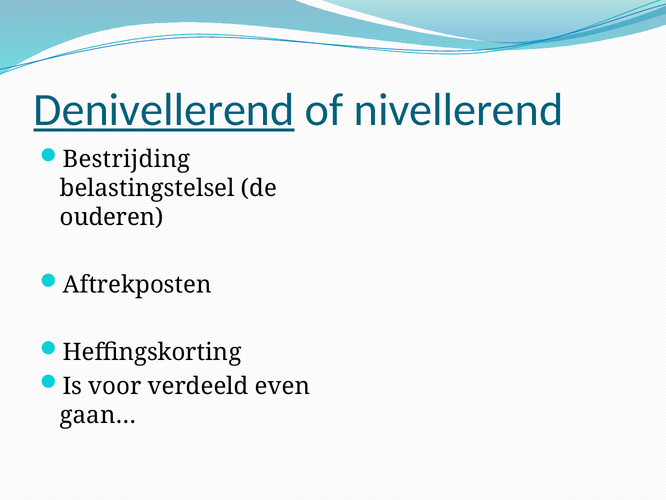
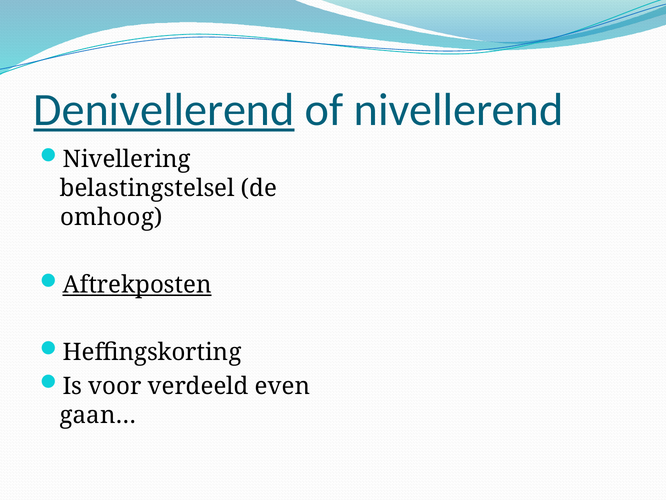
Bestrijding: Bestrijding -> Nivellering
ouderen: ouderen -> omhoog
Aftrekposten underline: none -> present
